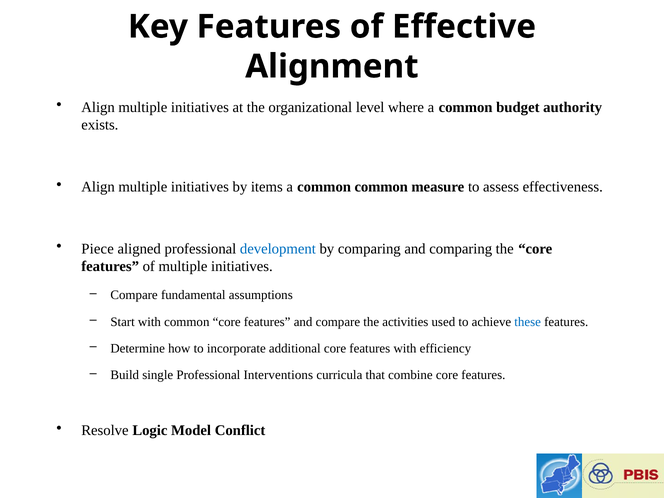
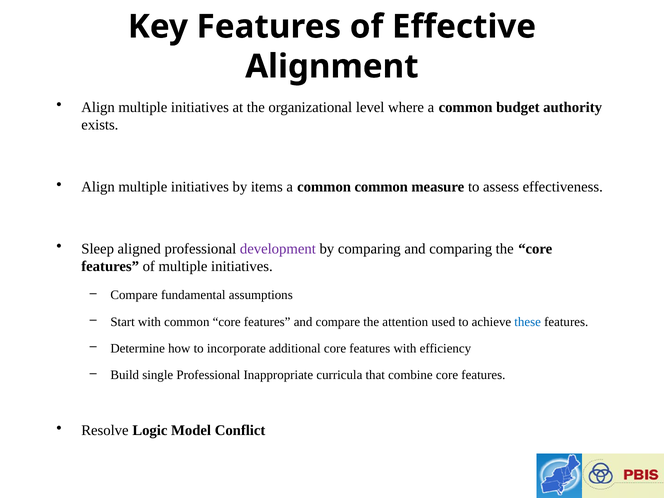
Piece: Piece -> Sleep
development colour: blue -> purple
activities: activities -> attention
Interventions: Interventions -> Inappropriate
